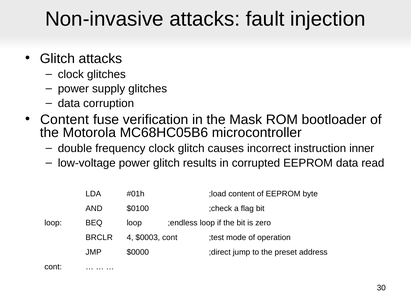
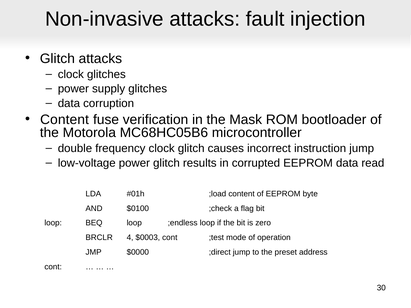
instruction inner: inner -> jump
